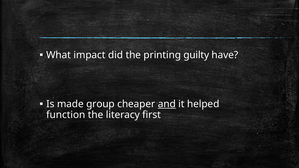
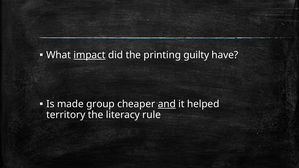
impact underline: none -> present
function: function -> territory
first: first -> rule
